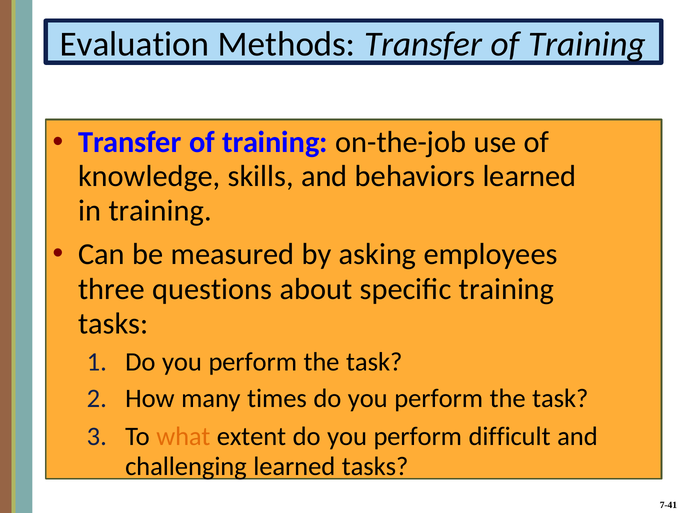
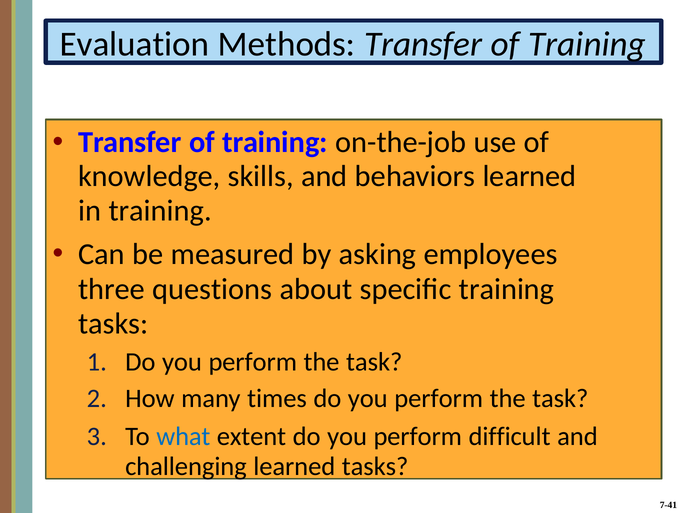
what colour: orange -> blue
